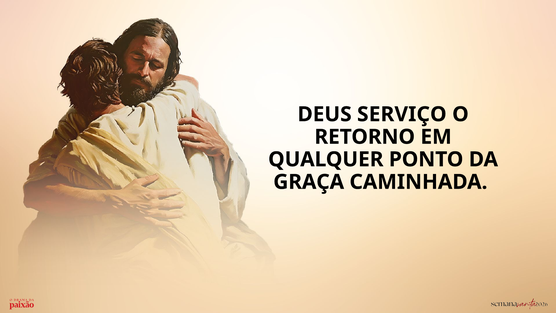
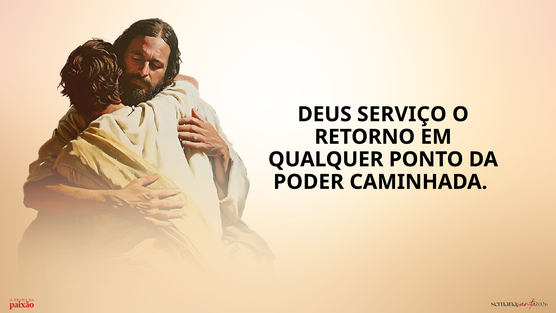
GRAÇA: GRAÇA -> PODER
